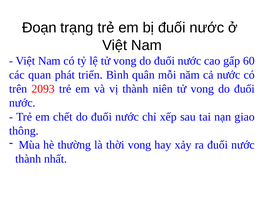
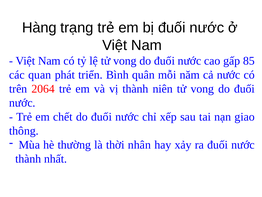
Đoạn: Đoạn -> Hàng
60: 60 -> 85
2093: 2093 -> 2064
thời vong: vong -> nhân
